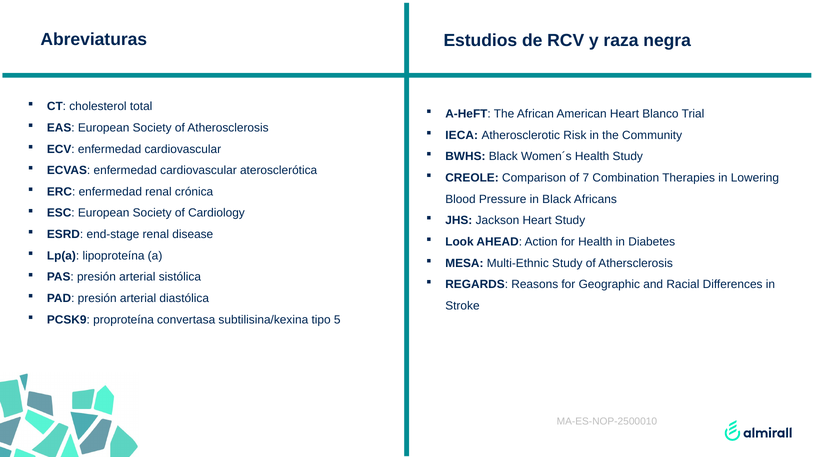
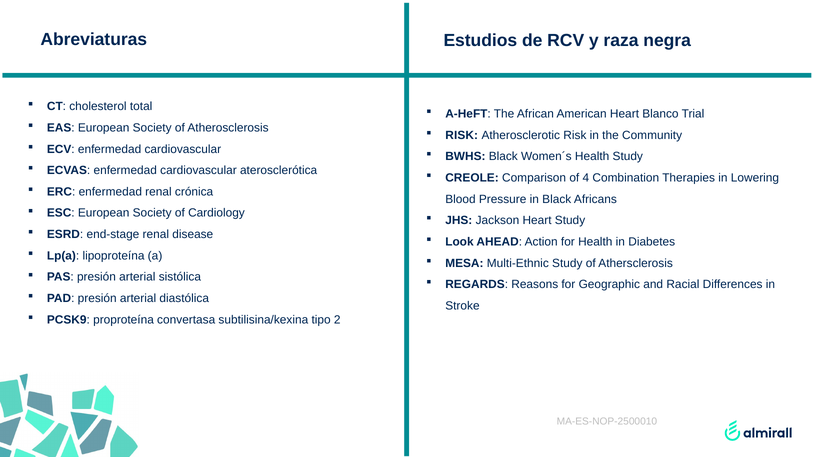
IECA at (462, 135): IECA -> RISK
7: 7 -> 4
5: 5 -> 2
